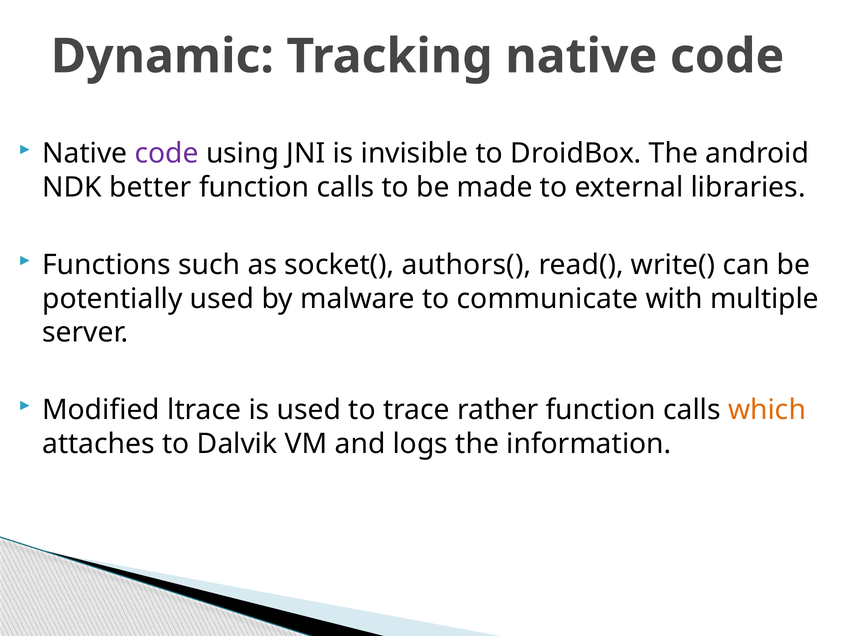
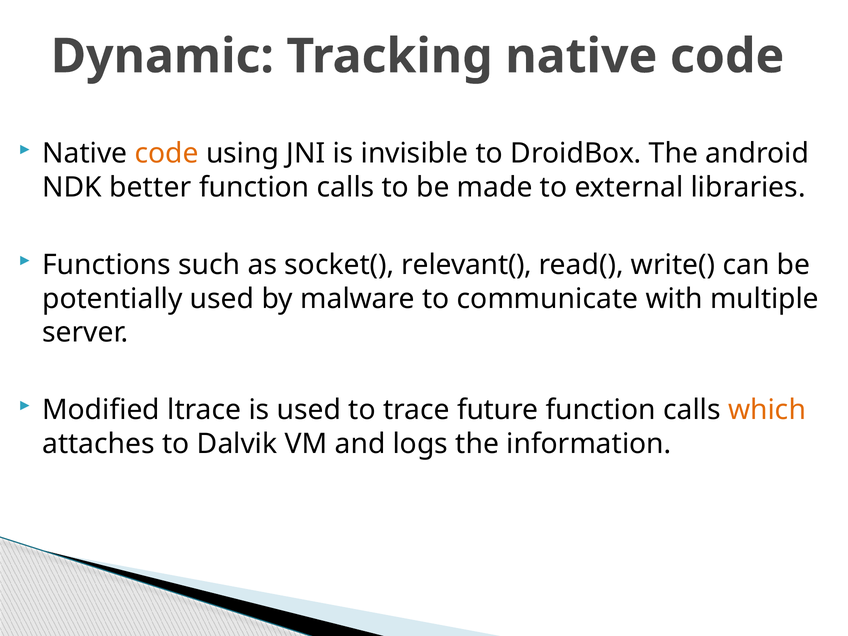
code at (167, 154) colour: purple -> orange
authors(: authors( -> relevant(
rather: rather -> future
